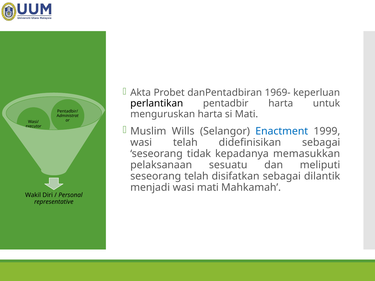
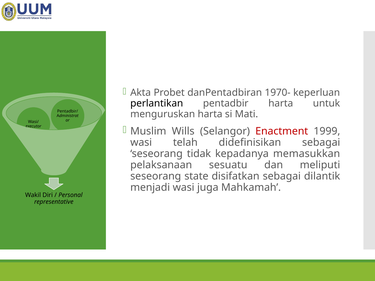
1969-: 1969- -> 1970-
Enactment colour: blue -> red
seseorang telah: telah -> state
wasi mati: mati -> juga
